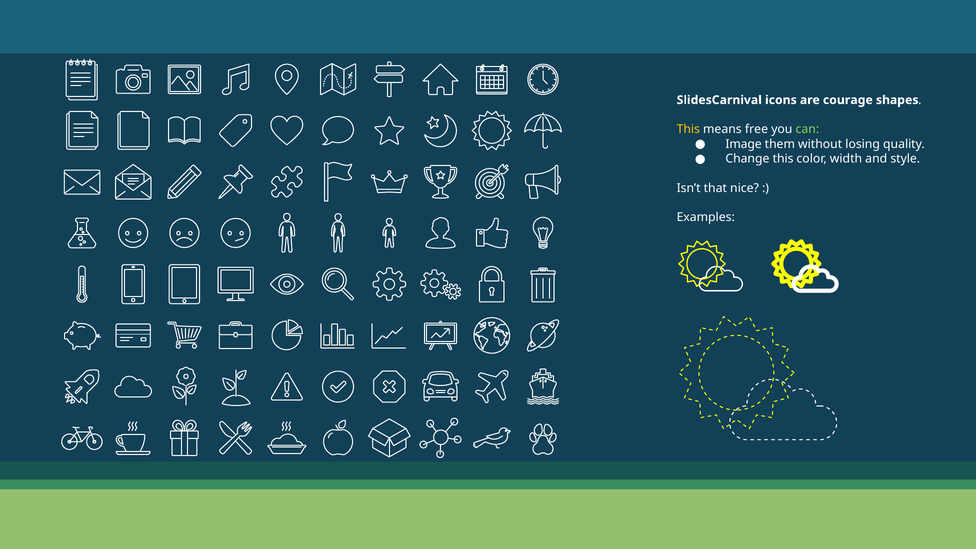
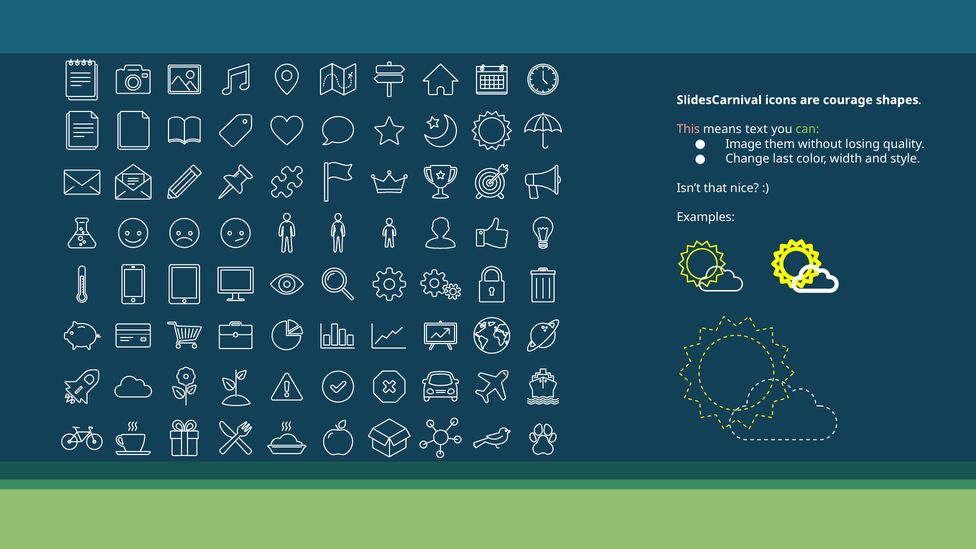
This at (688, 129) colour: yellow -> pink
free: free -> text
Change this: this -> last
